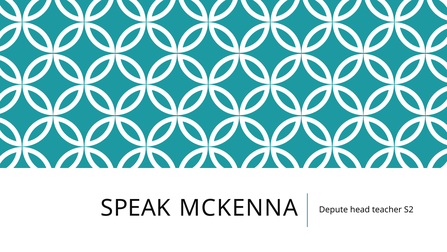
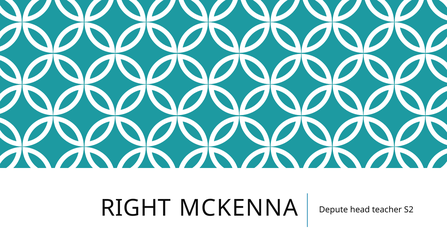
SPEAK: SPEAK -> RIGHT
